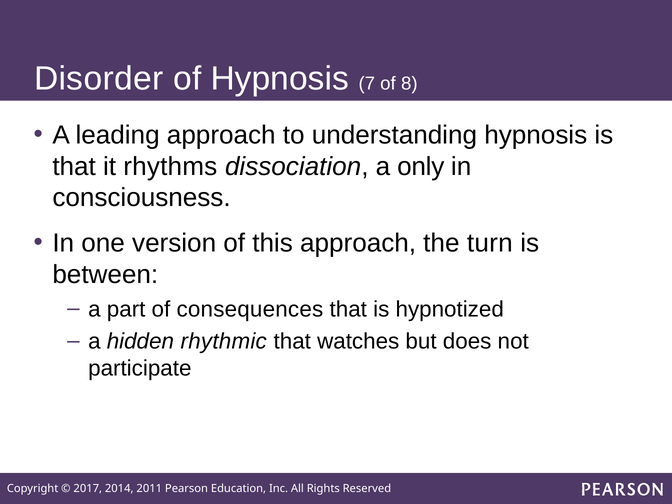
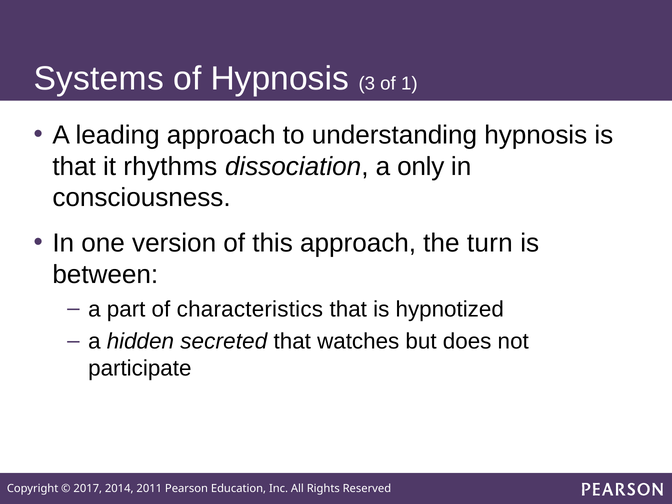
Disorder: Disorder -> Systems
7: 7 -> 3
8: 8 -> 1
consequences: consequences -> characteristics
rhythmic: rhythmic -> secreted
